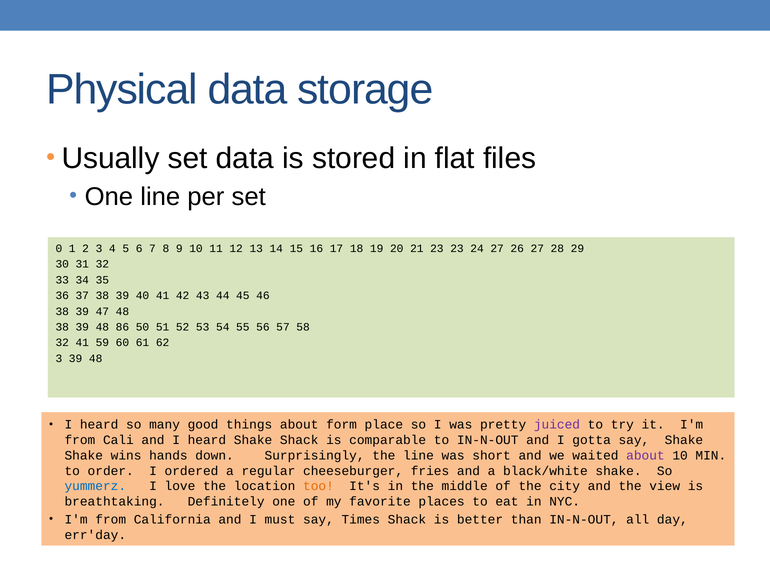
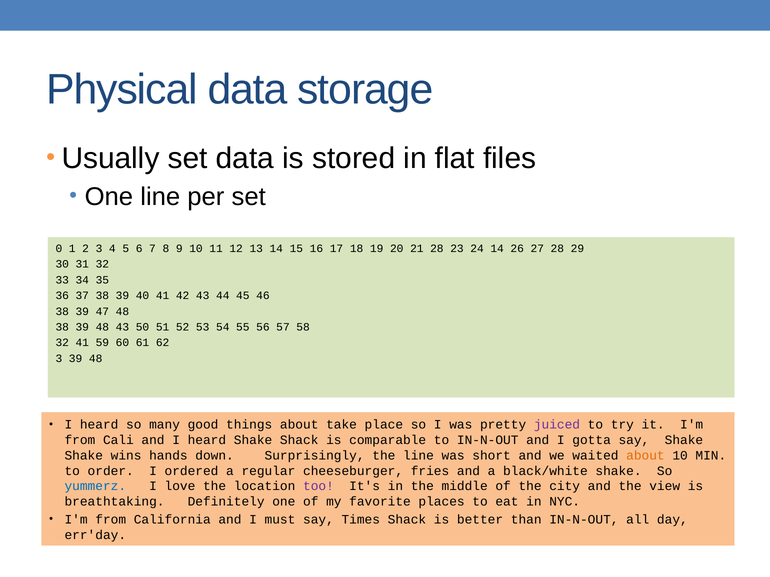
21 23: 23 -> 28
24 27: 27 -> 14
48 86: 86 -> 43
form: form -> take
about at (645, 456) colour: purple -> orange
too colour: orange -> purple
